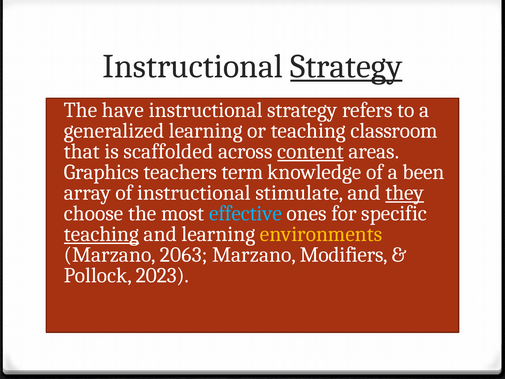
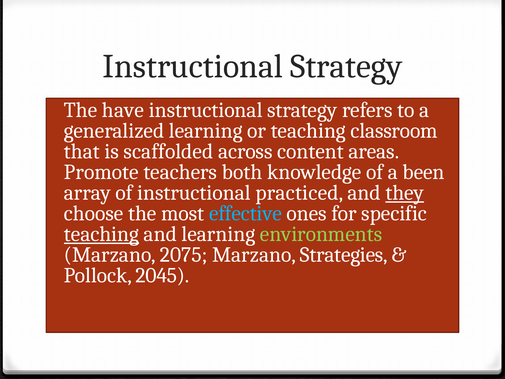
Strategy at (346, 66) underline: present -> none
content underline: present -> none
Graphics: Graphics -> Promote
term: term -> both
stimulate: stimulate -> practiced
environments colour: yellow -> light green
2063: 2063 -> 2075
Modifiers: Modifiers -> Strategies
2023: 2023 -> 2045
